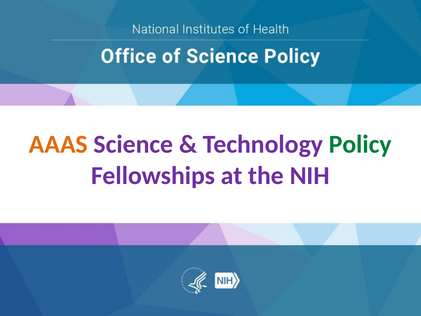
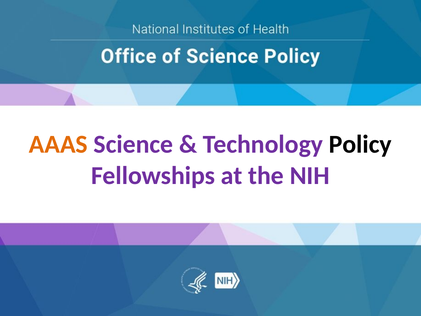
Policy colour: green -> black
